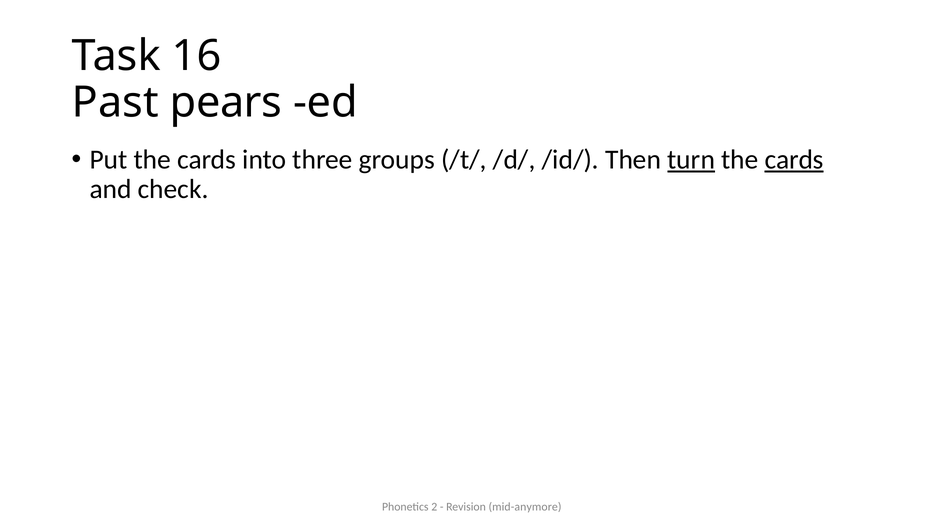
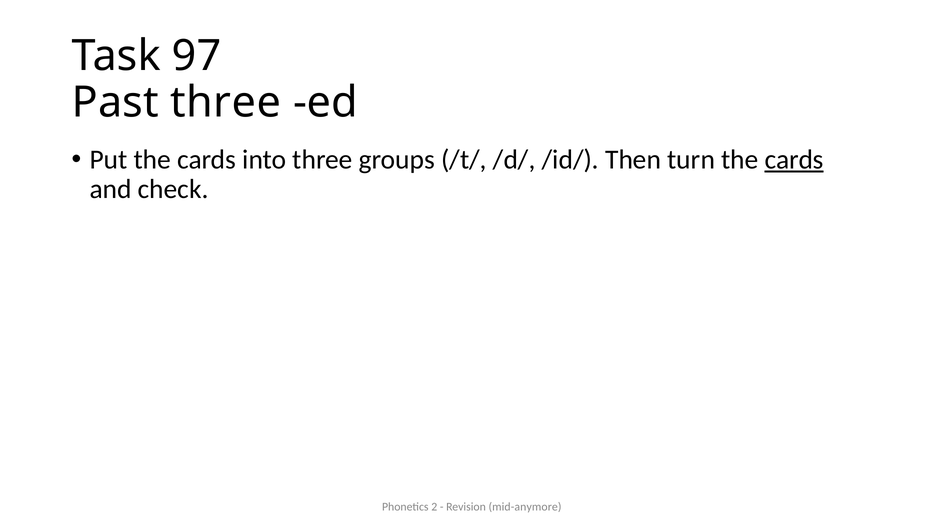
16: 16 -> 97
Past pears: pears -> three
turn underline: present -> none
